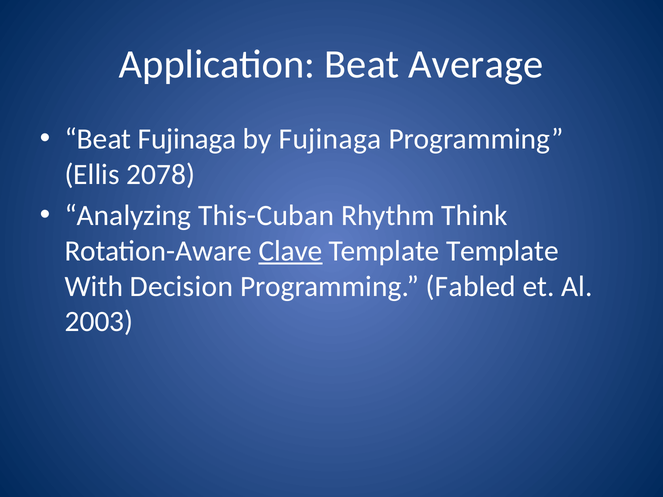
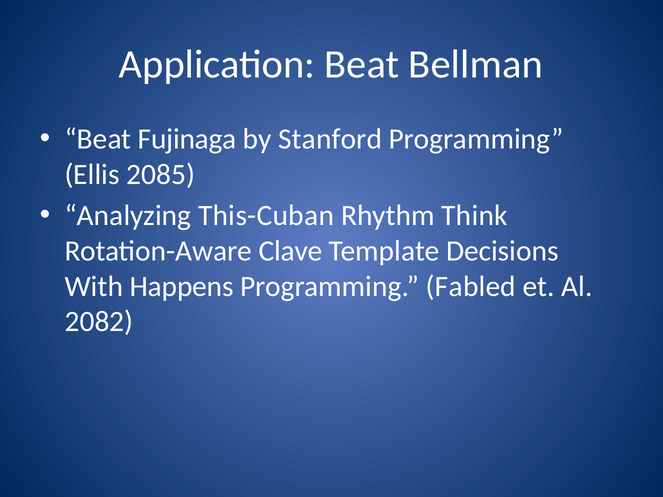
Average: Average -> Bellman
by Fujinaga: Fujinaga -> Stanford
2078: 2078 -> 2085
Clave underline: present -> none
Template Template: Template -> Decisions
Decision: Decision -> Happens
2003: 2003 -> 2082
